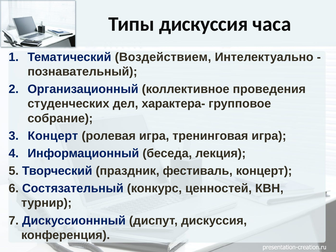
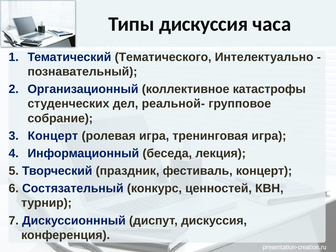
Воздействием: Воздействием -> Тематического
проведения: проведения -> катастрофы
характера-: характера- -> реальной-
